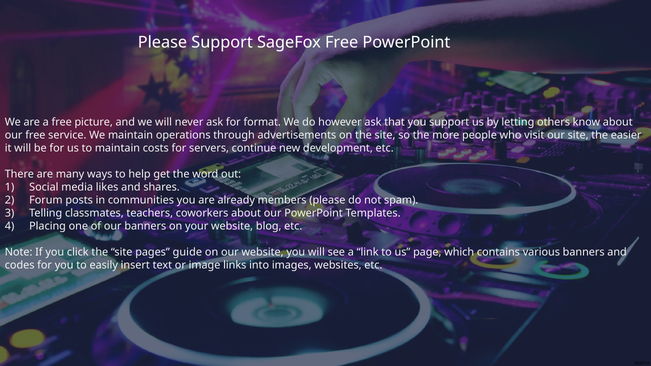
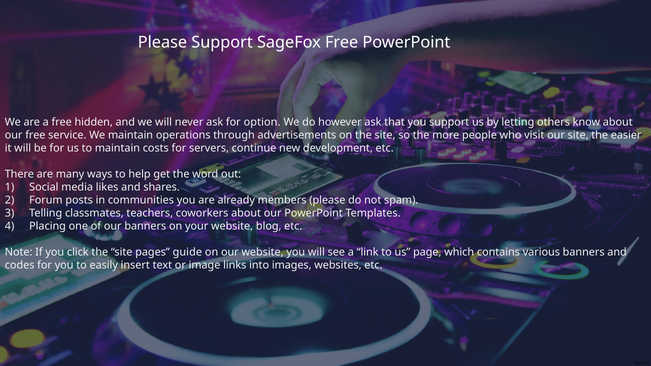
picture: picture -> hidden
format: format -> option
